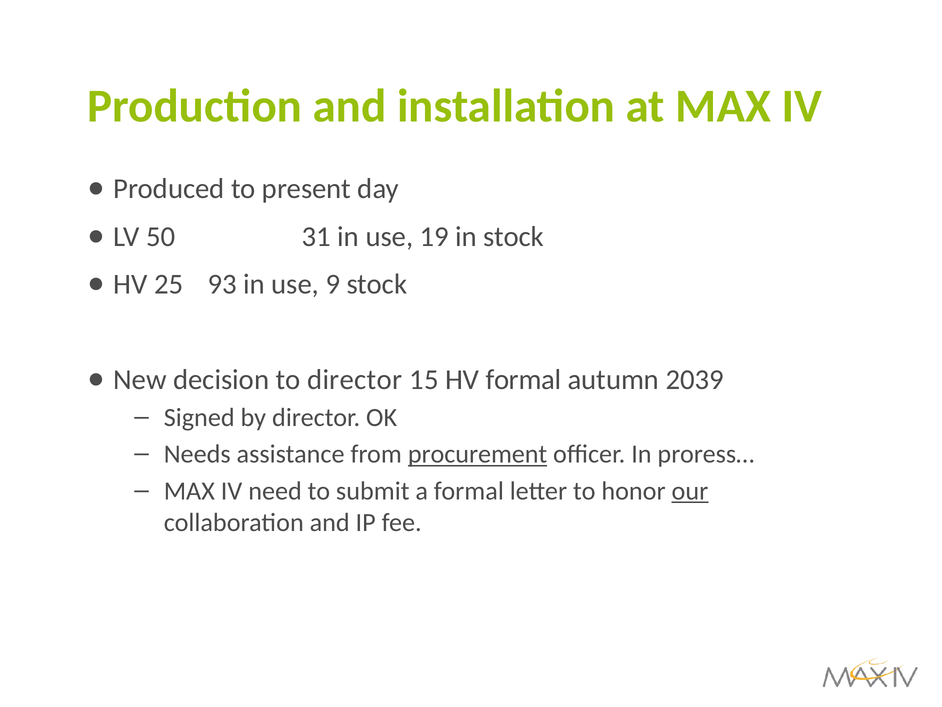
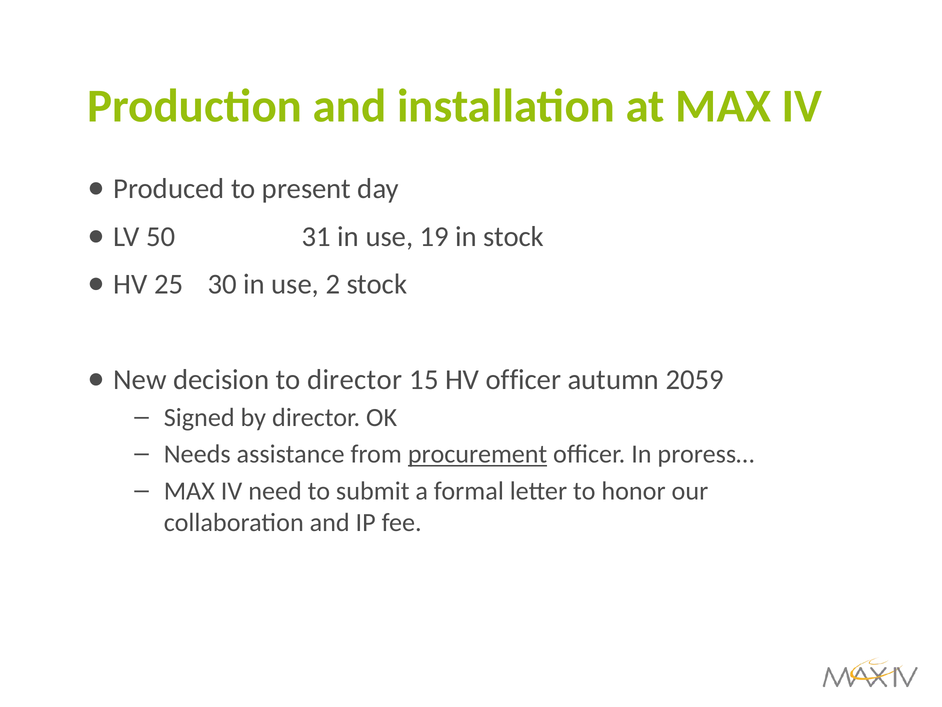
93: 93 -> 30
9: 9 -> 2
HV formal: formal -> officer
2039: 2039 -> 2059
our underline: present -> none
